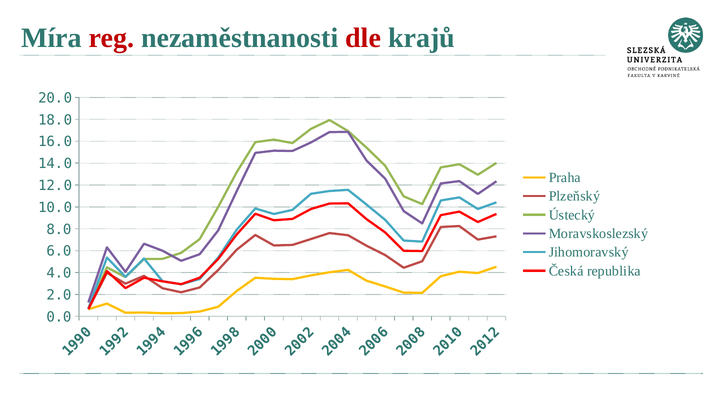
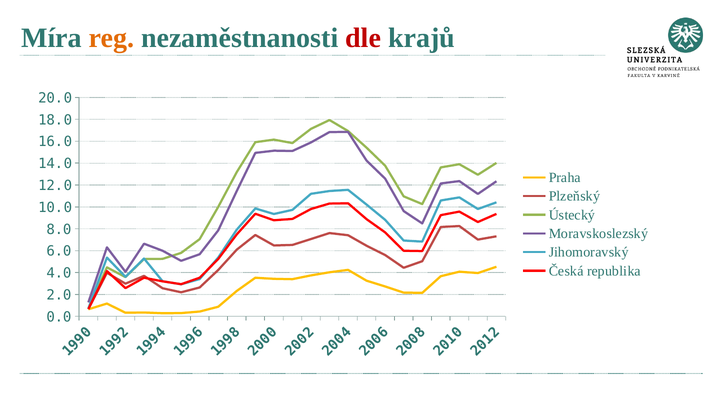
reg colour: red -> orange
